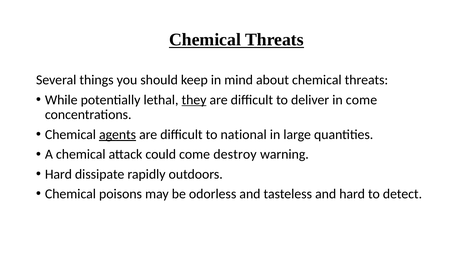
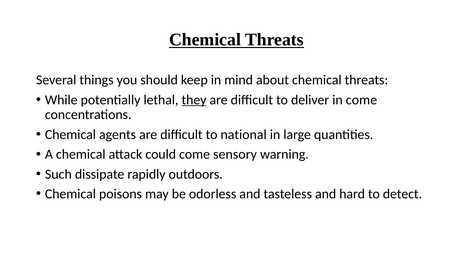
agents underline: present -> none
destroy: destroy -> sensory
Hard at (58, 174): Hard -> Such
